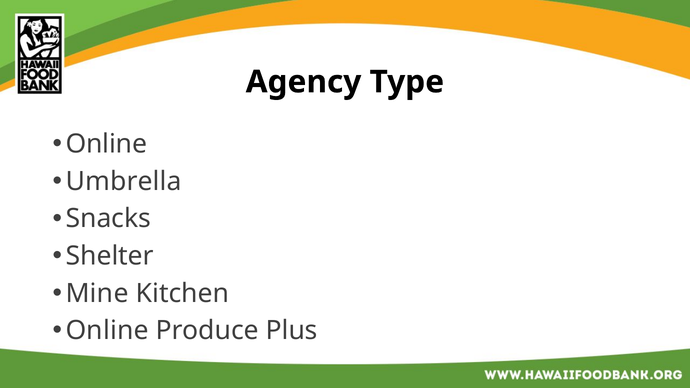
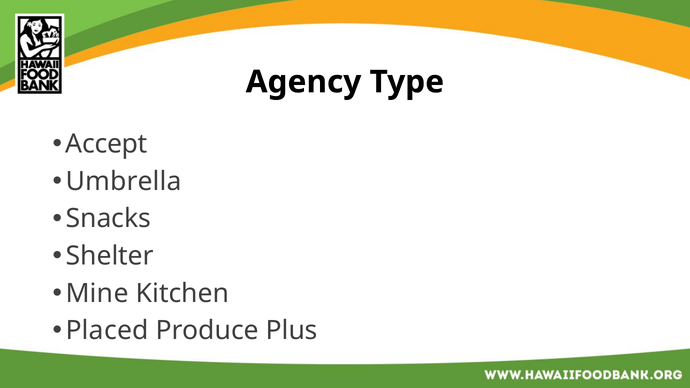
Online at (106, 144): Online -> Accept
Online at (107, 331): Online -> Placed
